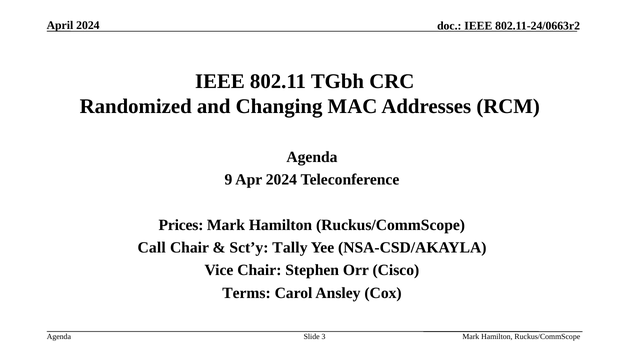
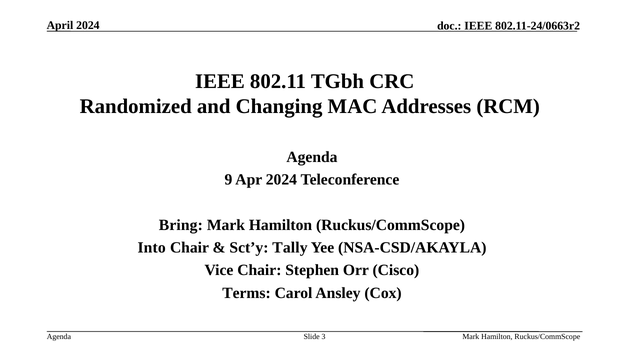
Prices: Prices -> Bring
Call: Call -> Into
